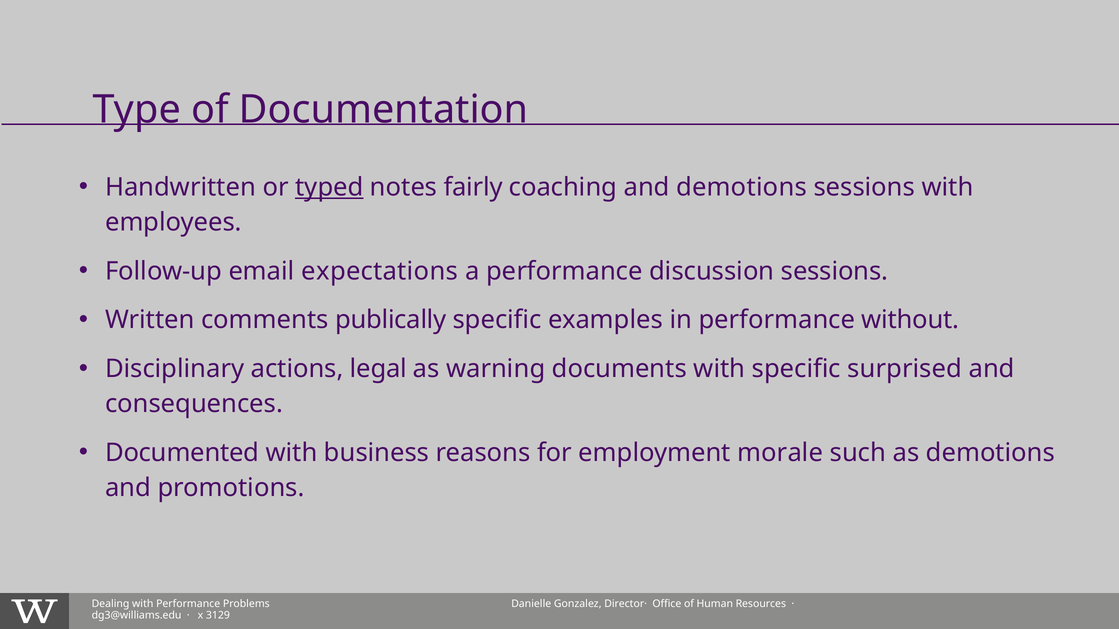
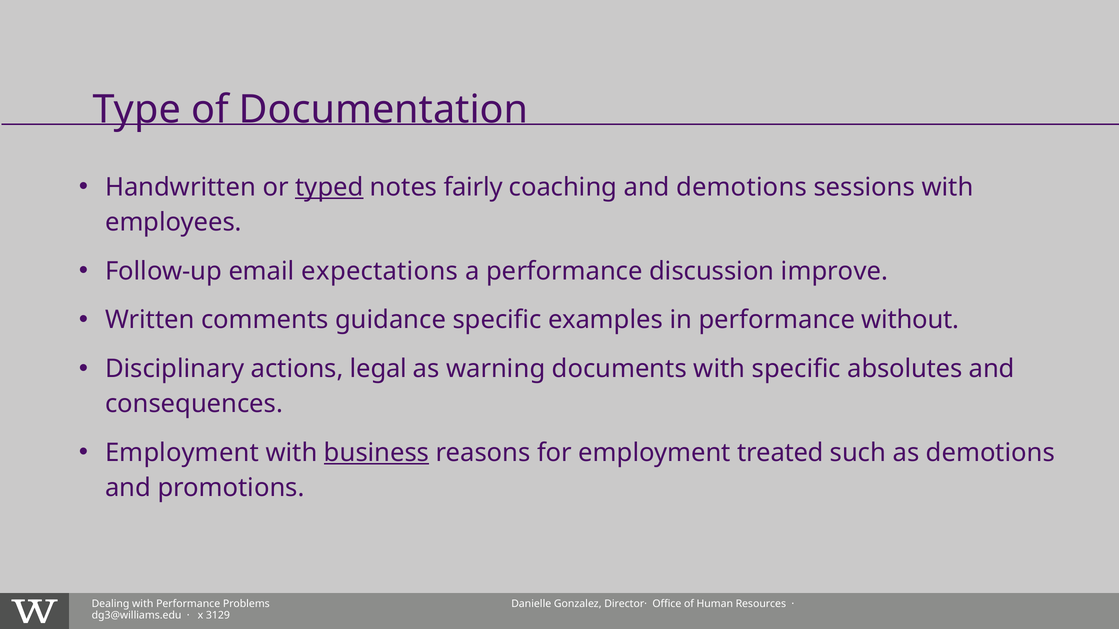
discussion sessions: sessions -> improve
publically: publically -> guidance
surprised: surprised -> absolutes
Documented at (182, 453): Documented -> Employment
business underline: none -> present
morale: morale -> treated
